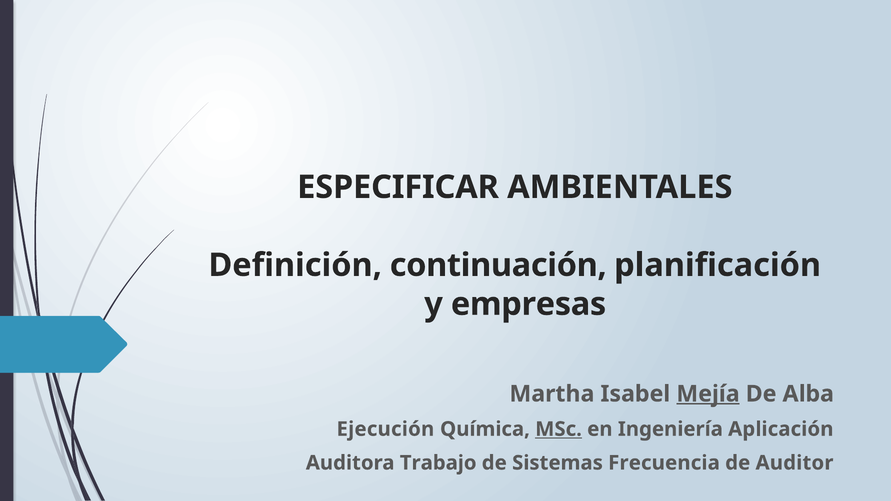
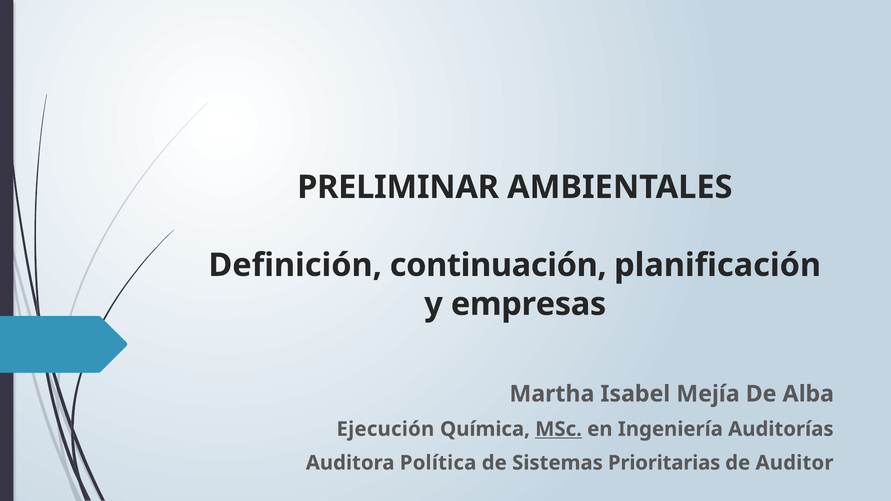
ESPECIFICAR: ESPECIFICAR -> PRELIMINAR
Mejía underline: present -> none
Aplicación: Aplicación -> Auditorías
Trabajo: Trabajo -> Política
Frecuencia: Frecuencia -> Prioritarias
